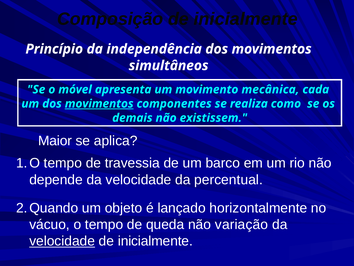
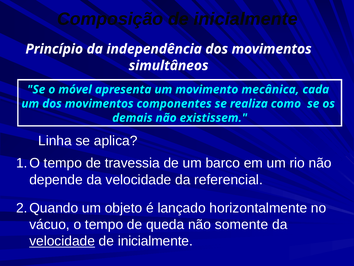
movimentos at (99, 104) underline: present -> none
Maior: Maior -> Linha
percentual: percentual -> referencial
variação: variação -> somente
